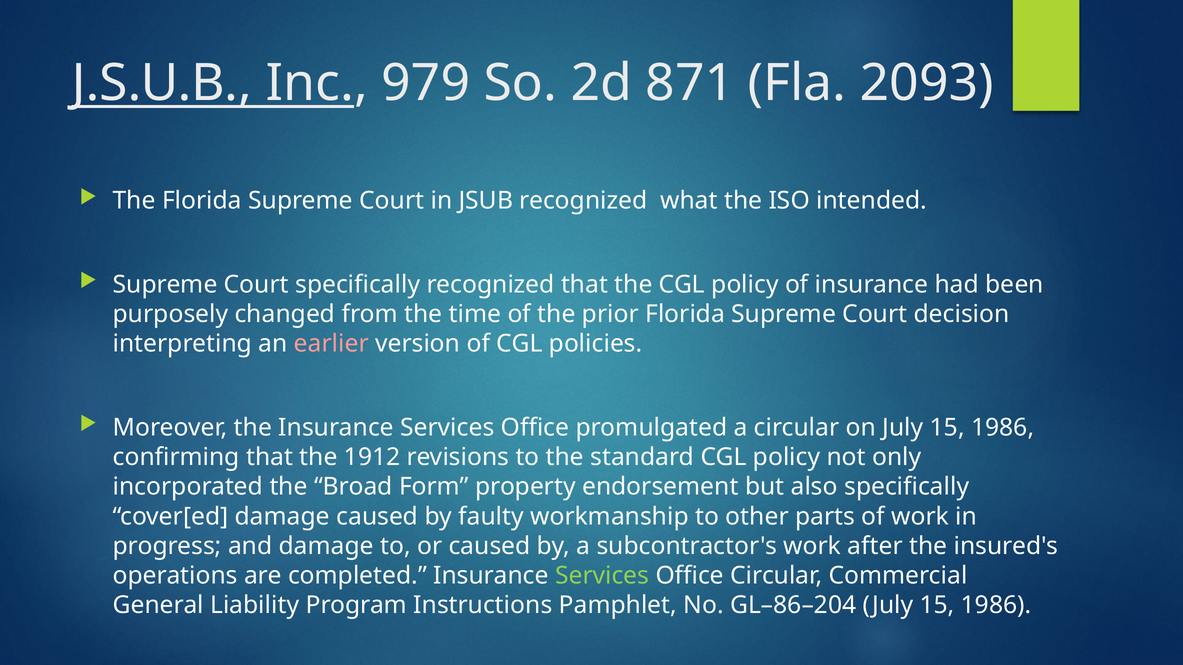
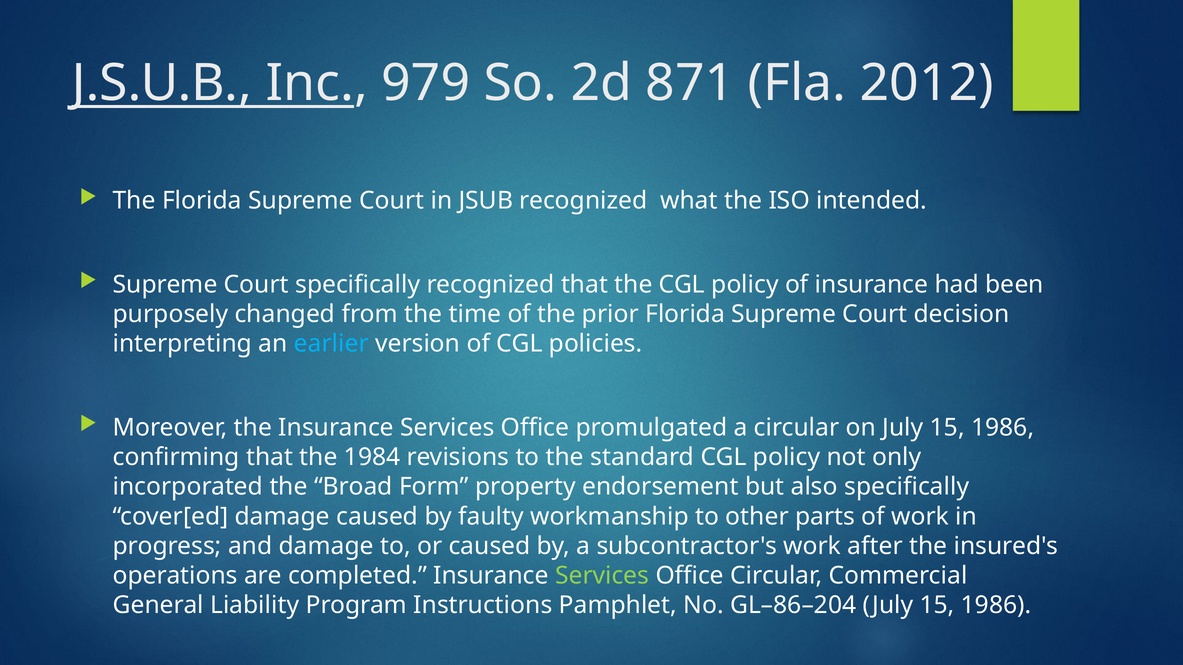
2093: 2093 -> 2012
earlier colour: pink -> light blue
1912: 1912 -> 1984
